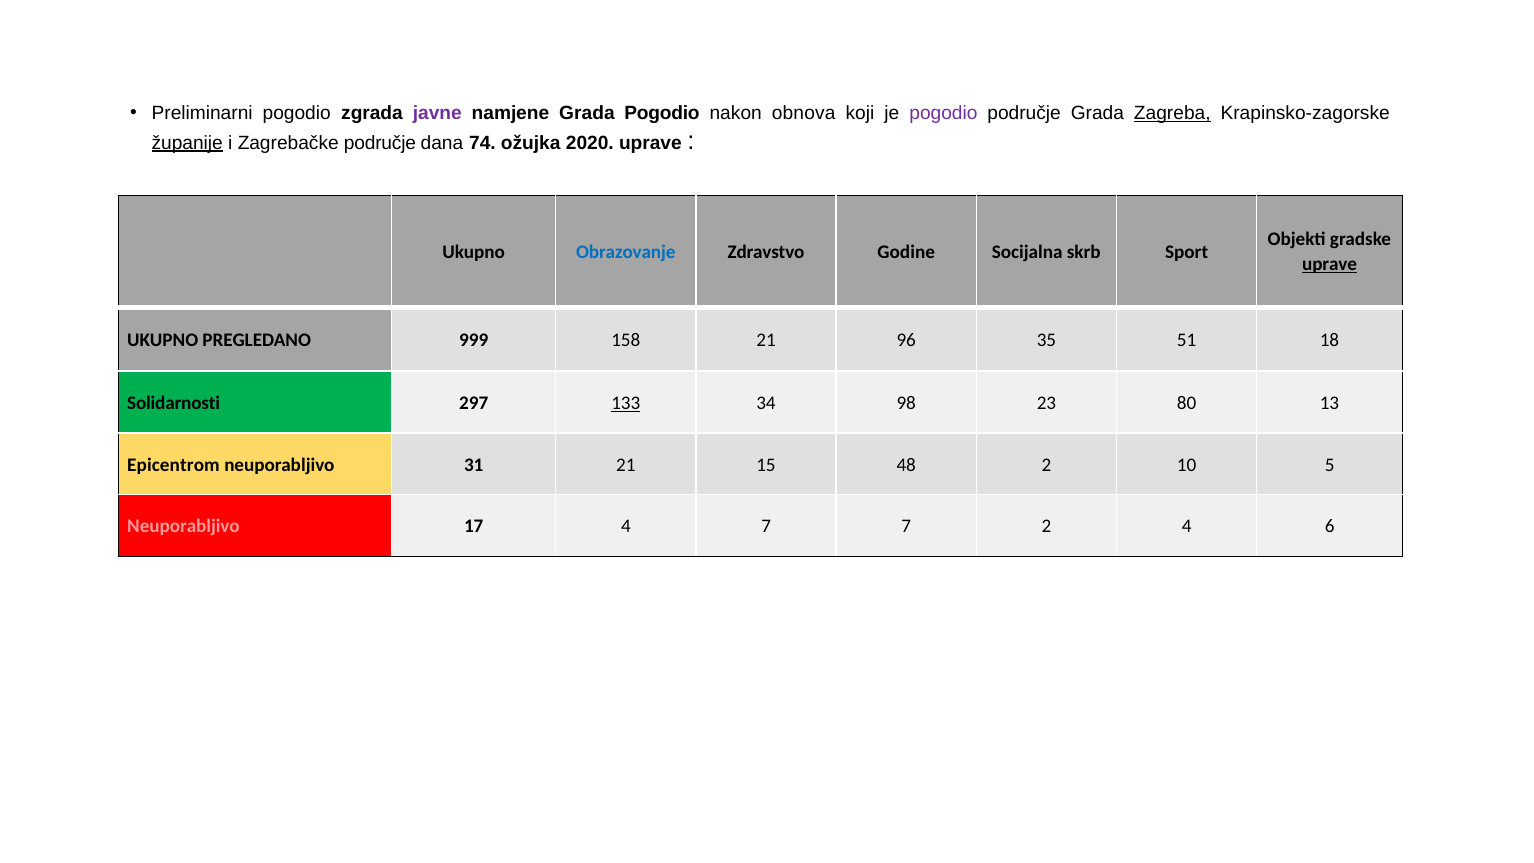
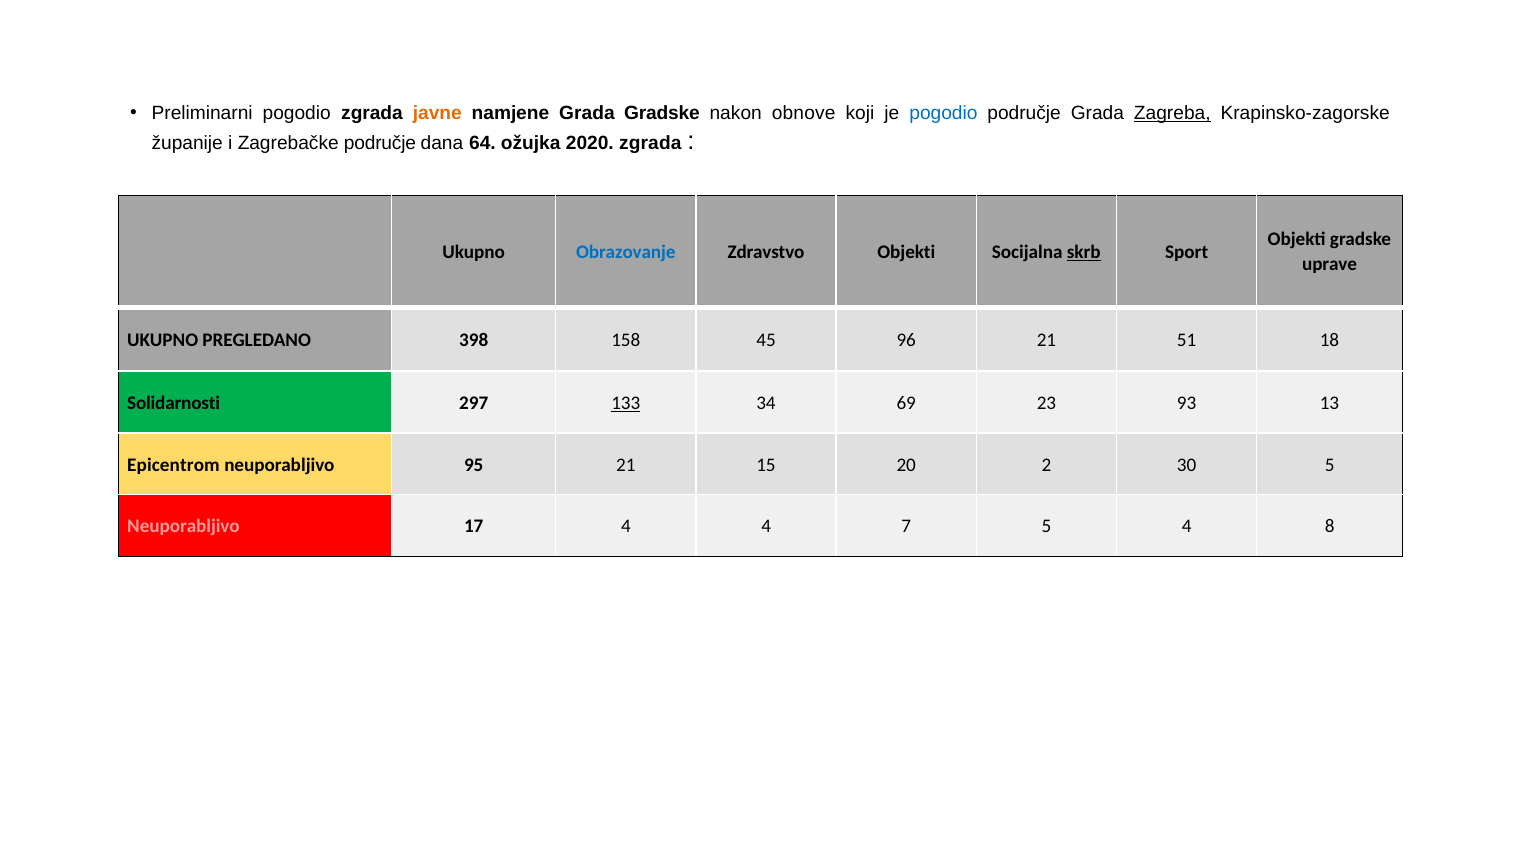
javne colour: purple -> orange
Grada Pogodio: Pogodio -> Gradske
obnova: obnova -> obnove
pogodio at (943, 113) colour: purple -> blue
županije underline: present -> none
74: 74 -> 64
2020 uprave: uprave -> zgrada
Zdravstvo Godine: Godine -> Objekti
skrb underline: none -> present
uprave at (1330, 265) underline: present -> none
999: 999 -> 398
158 21: 21 -> 45
96 35: 35 -> 21
98: 98 -> 69
80: 80 -> 93
31: 31 -> 95
48: 48 -> 20
10: 10 -> 30
4 7: 7 -> 4
7 2: 2 -> 5
6: 6 -> 8
